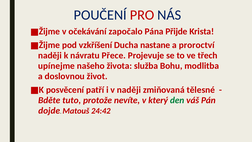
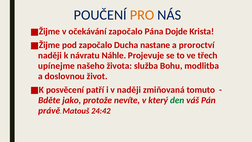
PRO colour: red -> orange
Přijde: Přijde -> Dojde
pod vzkříšení: vzkříšení -> započalo
Přece: Přece -> Náhle
tělesné: tělesné -> tomuto
tuto: tuto -> jako
dojde: dojde -> právě
